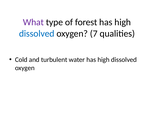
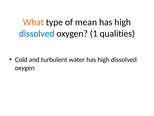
What colour: purple -> orange
forest: forest -> mean
7: 7 -> 1
